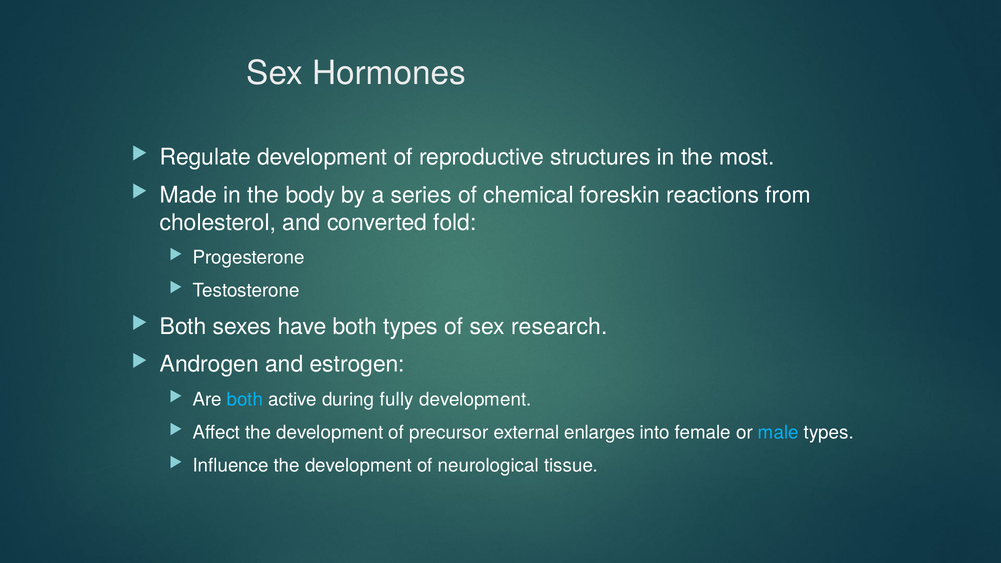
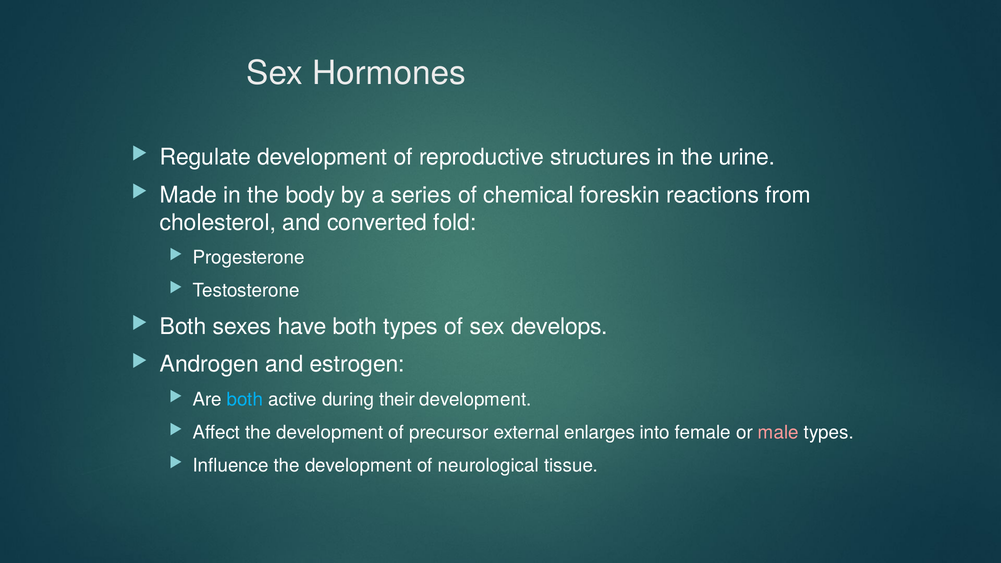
most: most -> urine
research: research -> develops
fully: fully -> their
male colour: light blue -> pink
